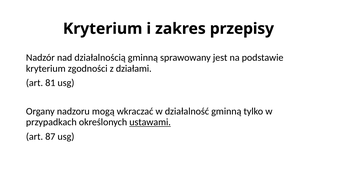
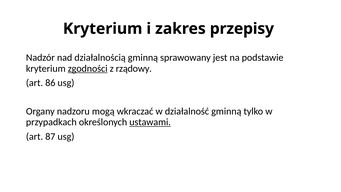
zgodności underline: none -> present
działami: działami -> rządowy
81: 81 -> 86
